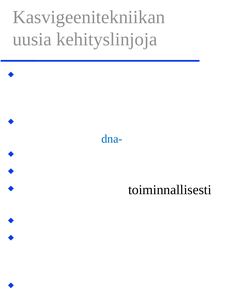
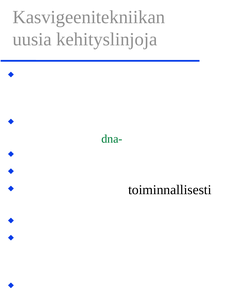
dna- colour: blue -> green
